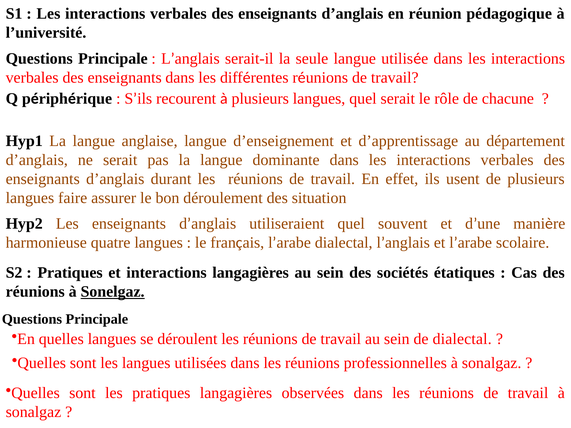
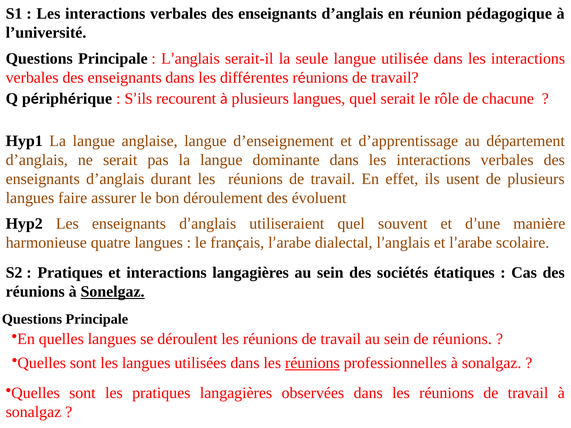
situation: situation -> évoluent
de dialectal: dialectal -> réunions
réunions at (312, 363) underline: none -> present
